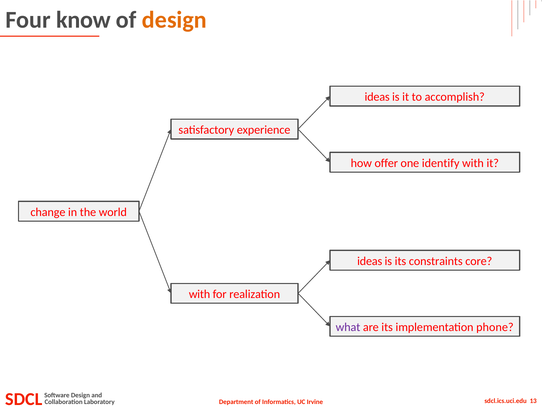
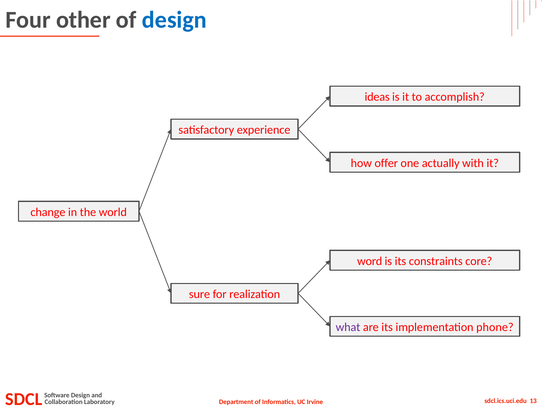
know: know -> other
design at (174, 20) colour: orange -> blue
identify: identify -> actually
ideas at (370, 261): ideas -> word
with at (200, 294): with -> sure
